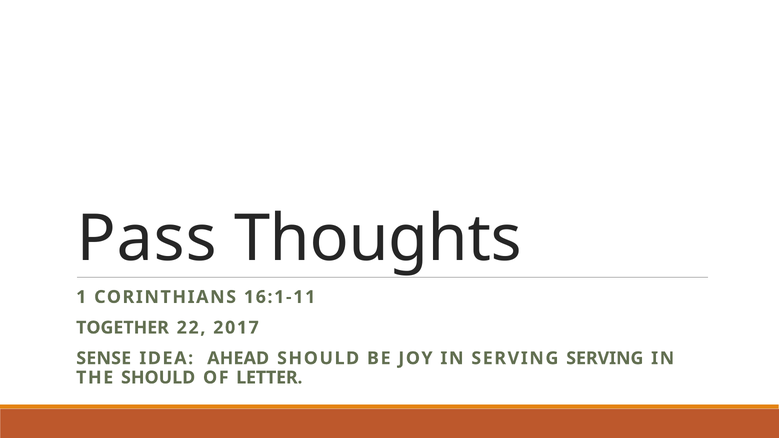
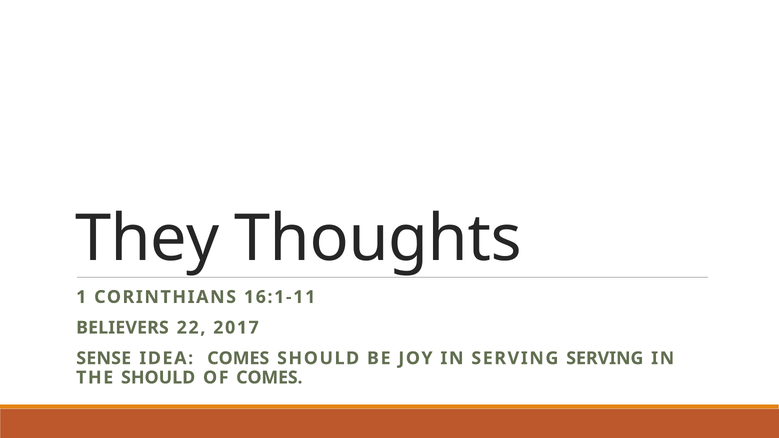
Pass: Pass -> They
TOGETHER: TOGETHER -> BELIEVERS
IDEA AHEAD: AHEAD -> COMES
OF LETTER: LETTER -> COMES
